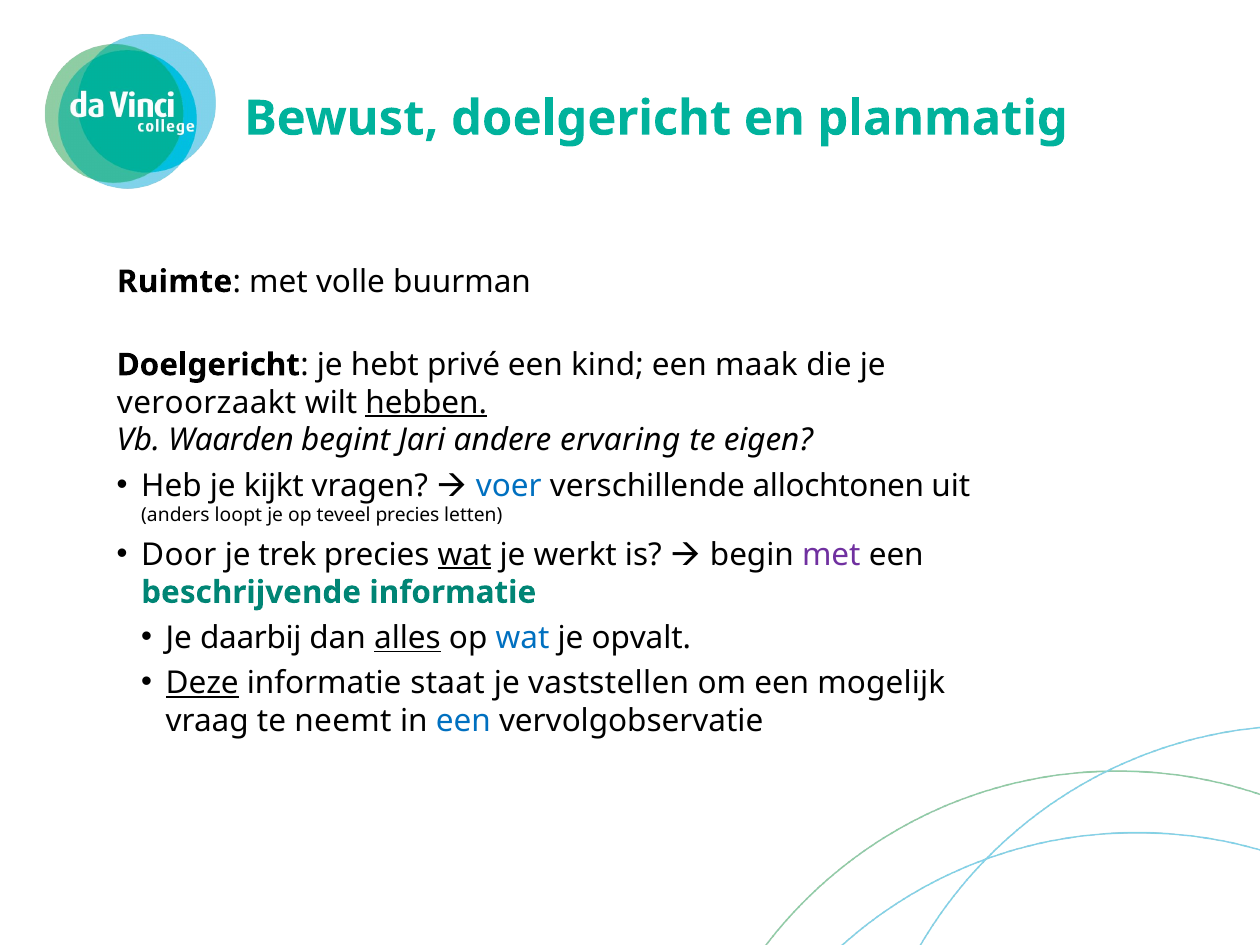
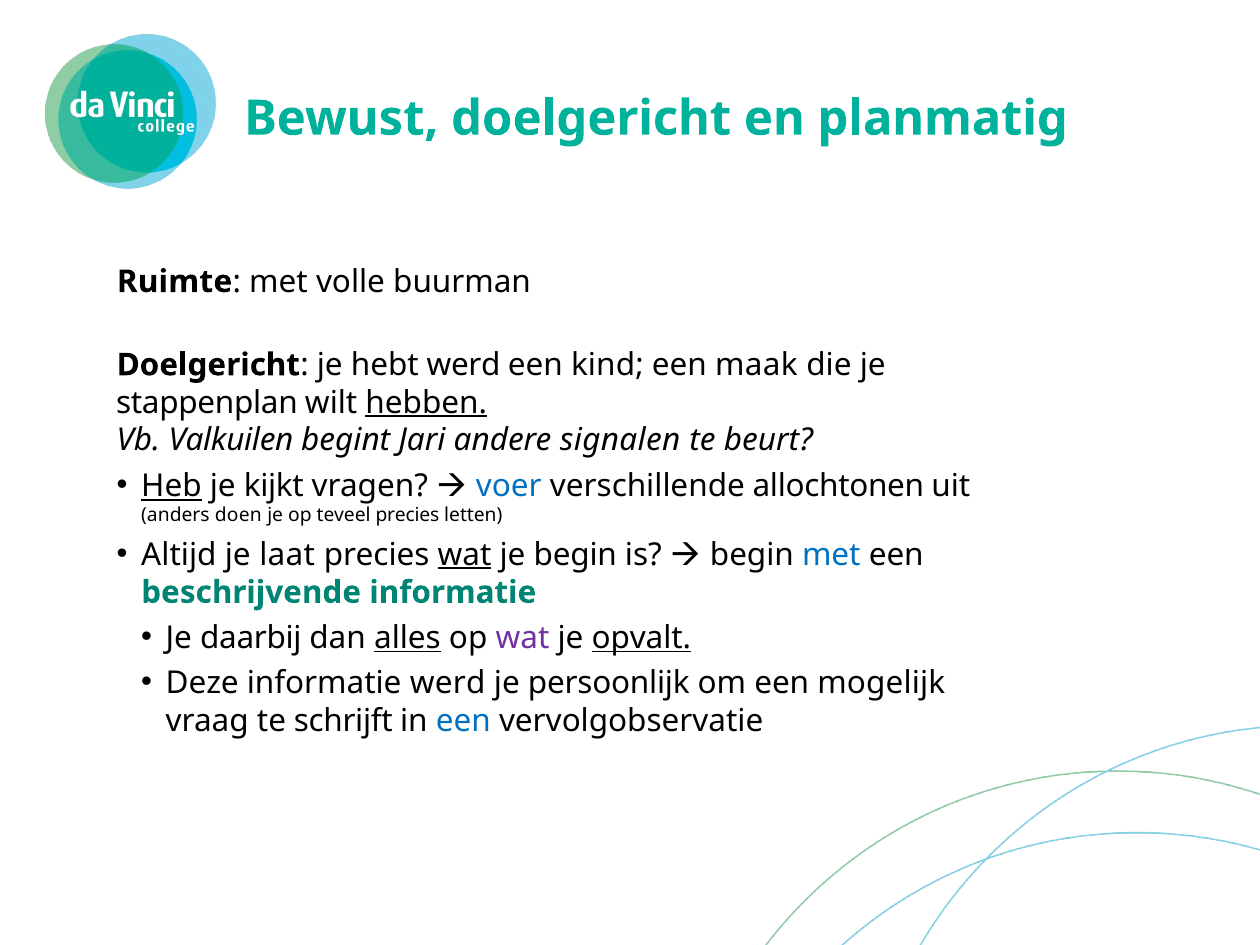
hebt privé: privé -> werd
veroorzaakt: veroorzaakt -> stappenplan
Waarden: Waarden -> Valkuilen
ervaring: ervaring -> signalen
eigen: eigen -> beurt
Heb underline: none -> present
loopt: loopt -> doen
Door: Door -> Altijd
trek: trek -> laat
je werkt: werkt -> begin
met at (831, 555) colour: purple -> blue
wat at (522, 638) colour: blue -> purple
opvalt underline: none -> present
Deze underline: present -> none
informatie staat: staat -> werd
vaststellen: vaststellen -> persoonlijk
neemt: neemt -> schrijft
